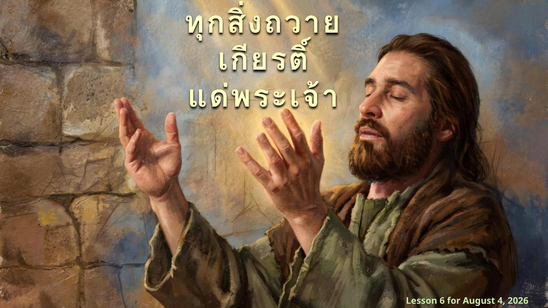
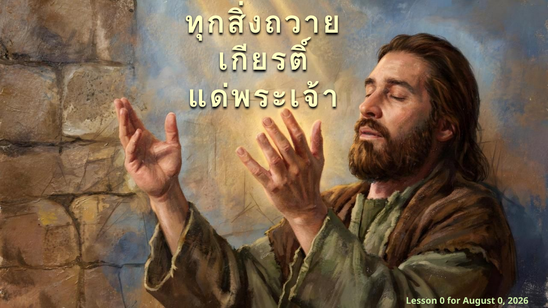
Lesson 6: 6 -> 0
August 4: 4 -> 0
